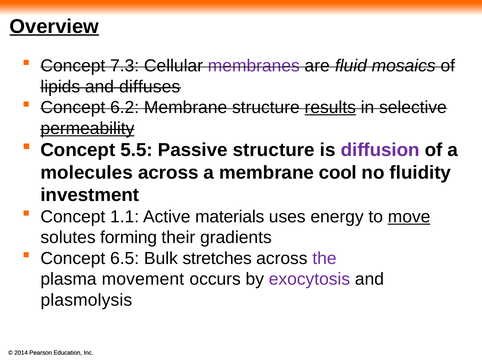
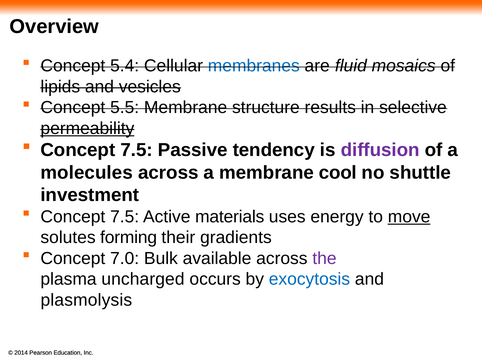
Overview underline: present -> none
7.3: 7.3 -> 5.4
membranes colour: purple -> blue
diffuses: diffuses -> vesicles
6.2: 6.2 -> 5.5
results underline: present -> none
5.5 at (137, 150): 5.5 -> 7.5
Passive structure: structure -> tendency
fluidity: fluidity -> shuttle
1.1 at (125, 217): 1.1 -> 7.5
6.5: 6.5 -> 7.0
stretches: stretches -> available
movement: movement -> uncharged
exocytosis colour: purple -> blue
